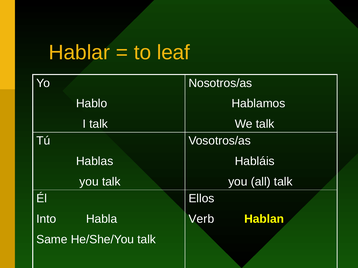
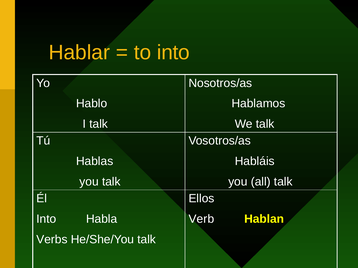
to leaf: leaf -> into
Same: Same -> Verbs
